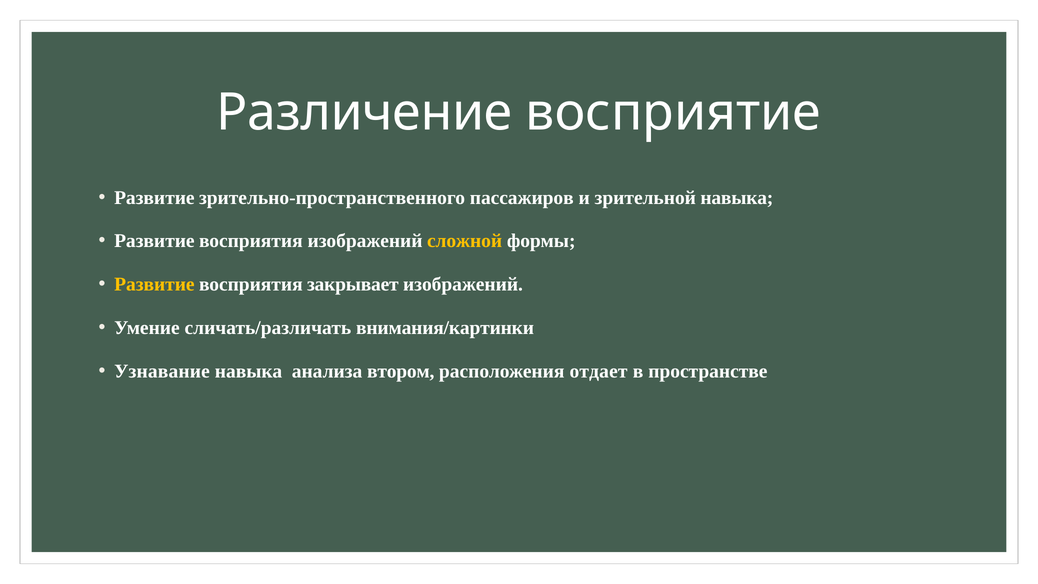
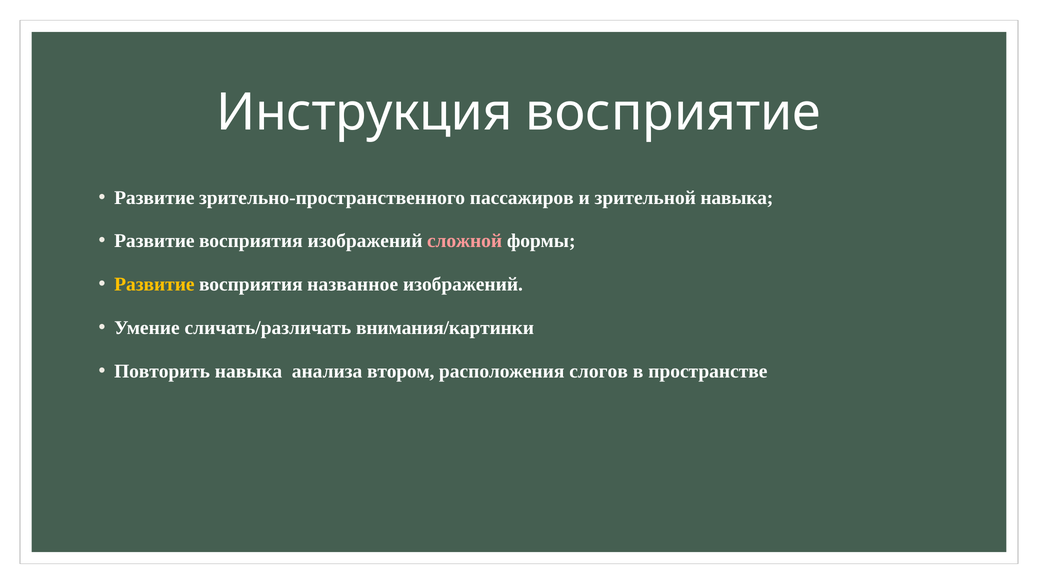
Различение: Различение -> Инструкция
сложной colour: yellow -> pink
закрывает: закрывает -> названное
Узнавание: Узнавание -> Повторить
отдает: отдает -> слогов
